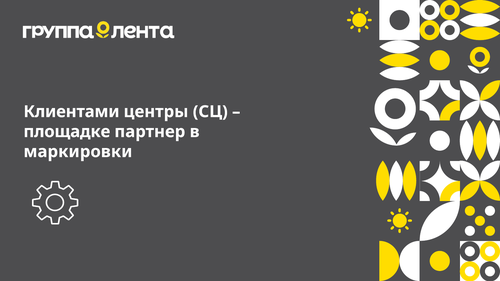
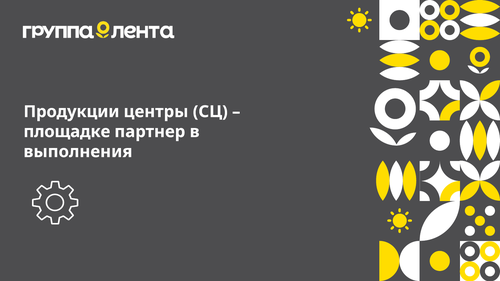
Клиентами: Клиентами -> Продукции
маркировки: маркировки -> выполнения
